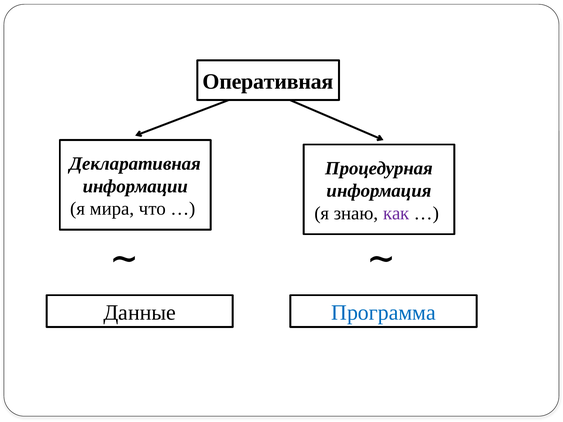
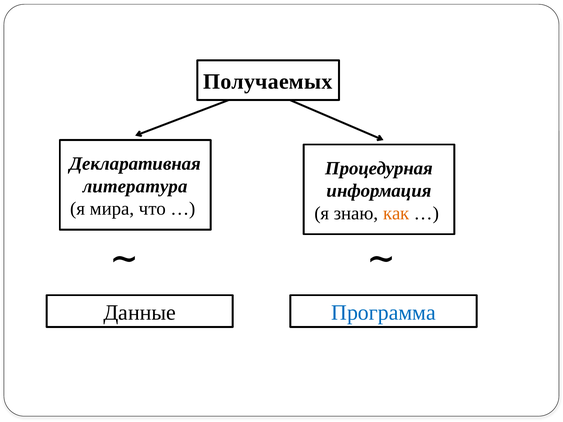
Оперативная: Оперативная -> Получаемых
информации: информации -> литература
как colour: purple -> orange
